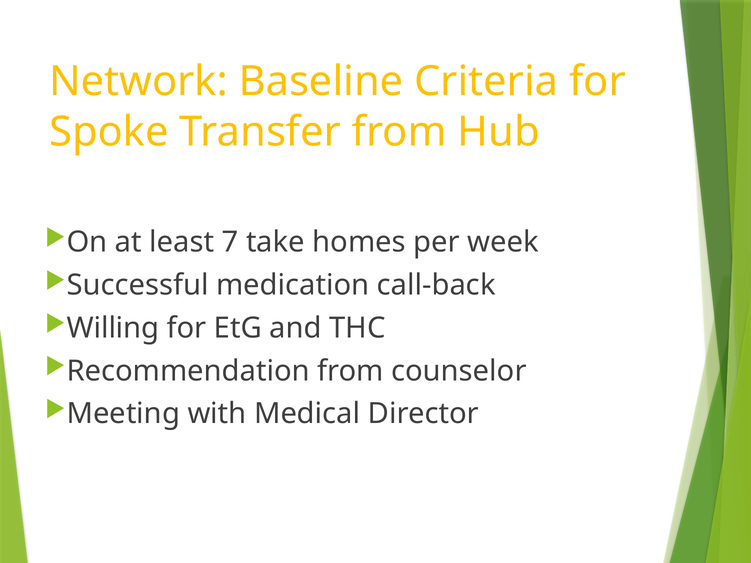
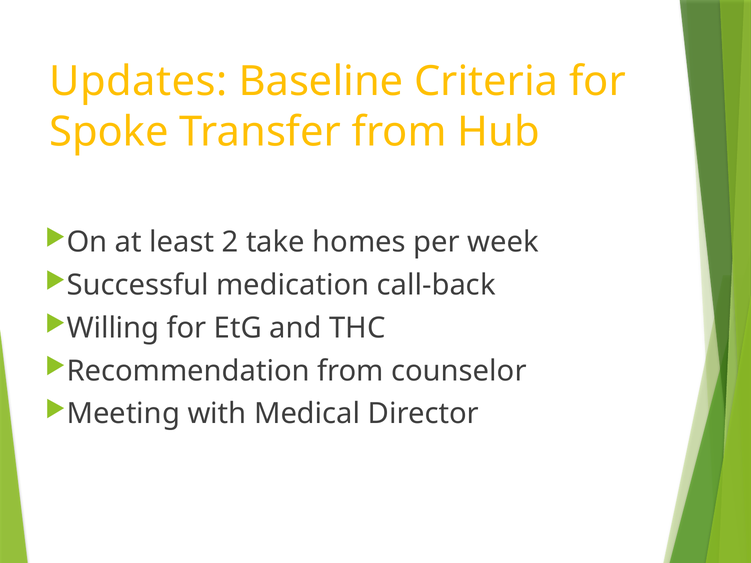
Network: Network -> Updates
7: 7 -> 2
